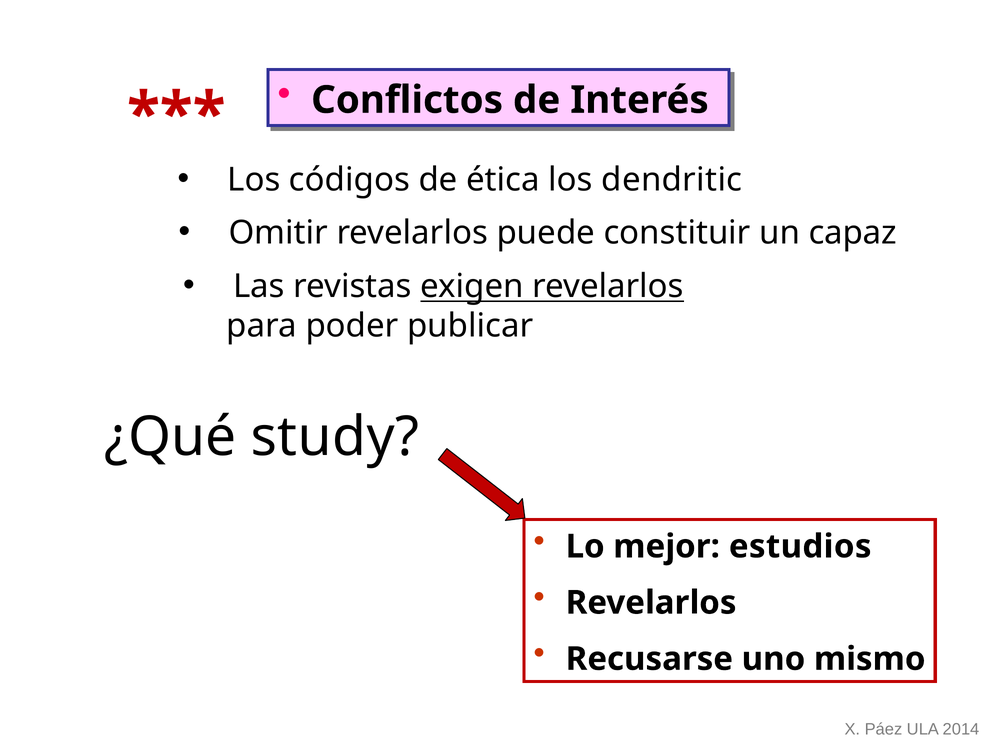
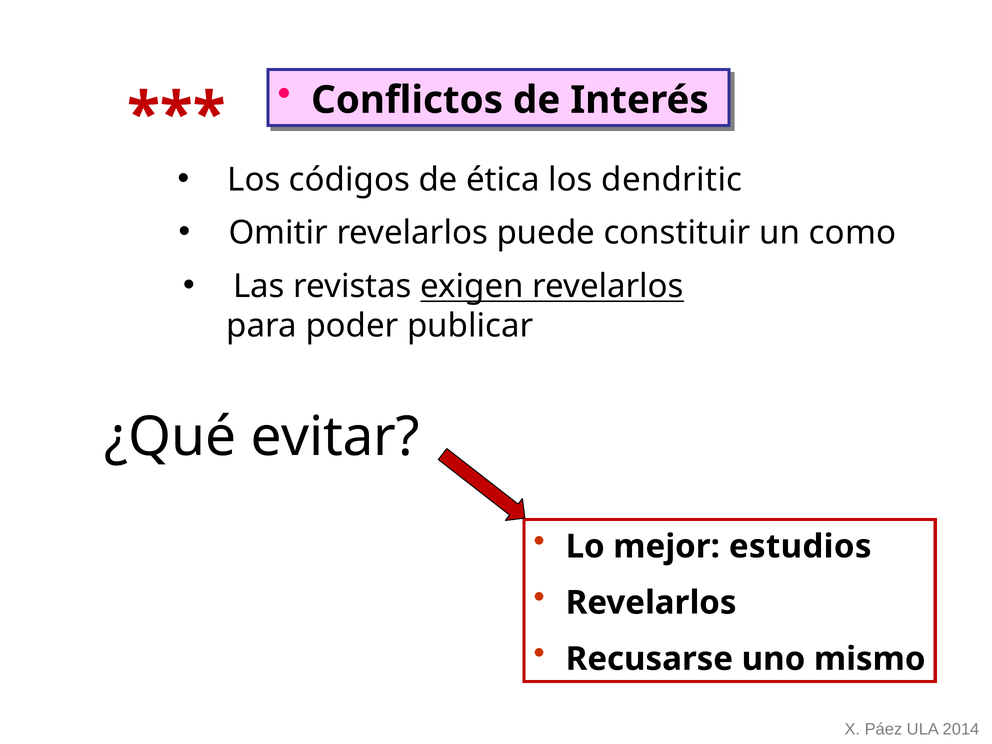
capaz: capaz -> como
study: study -> evitar
